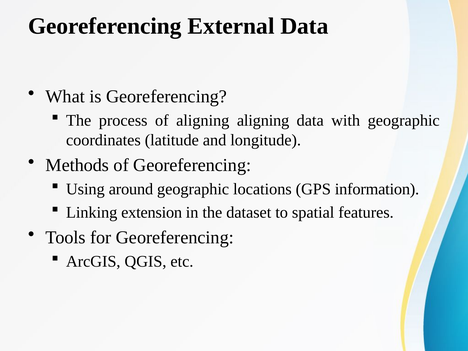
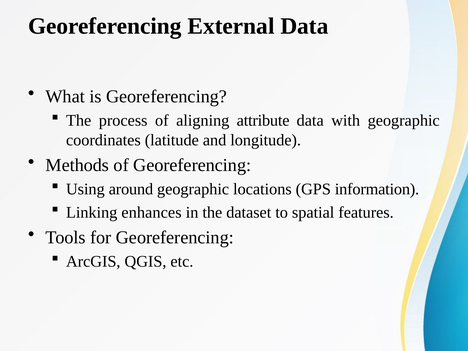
aligning aligning: aligning -> attribute
extension: extension -> enhances
